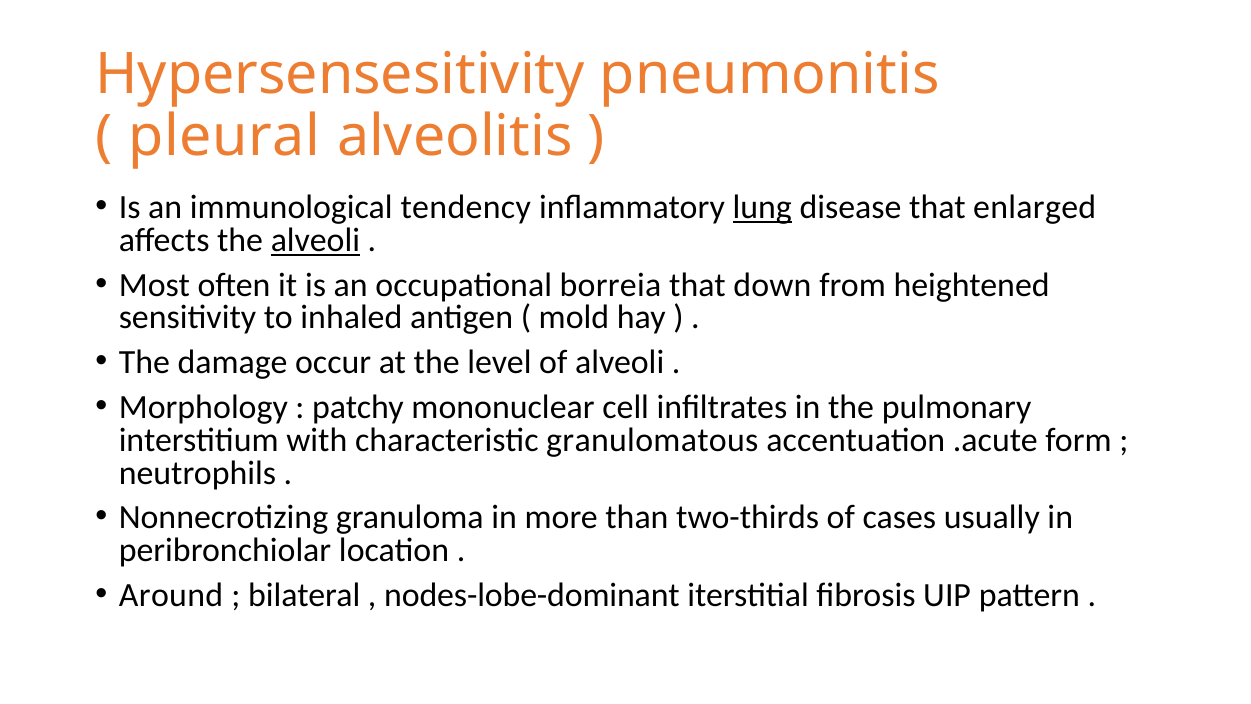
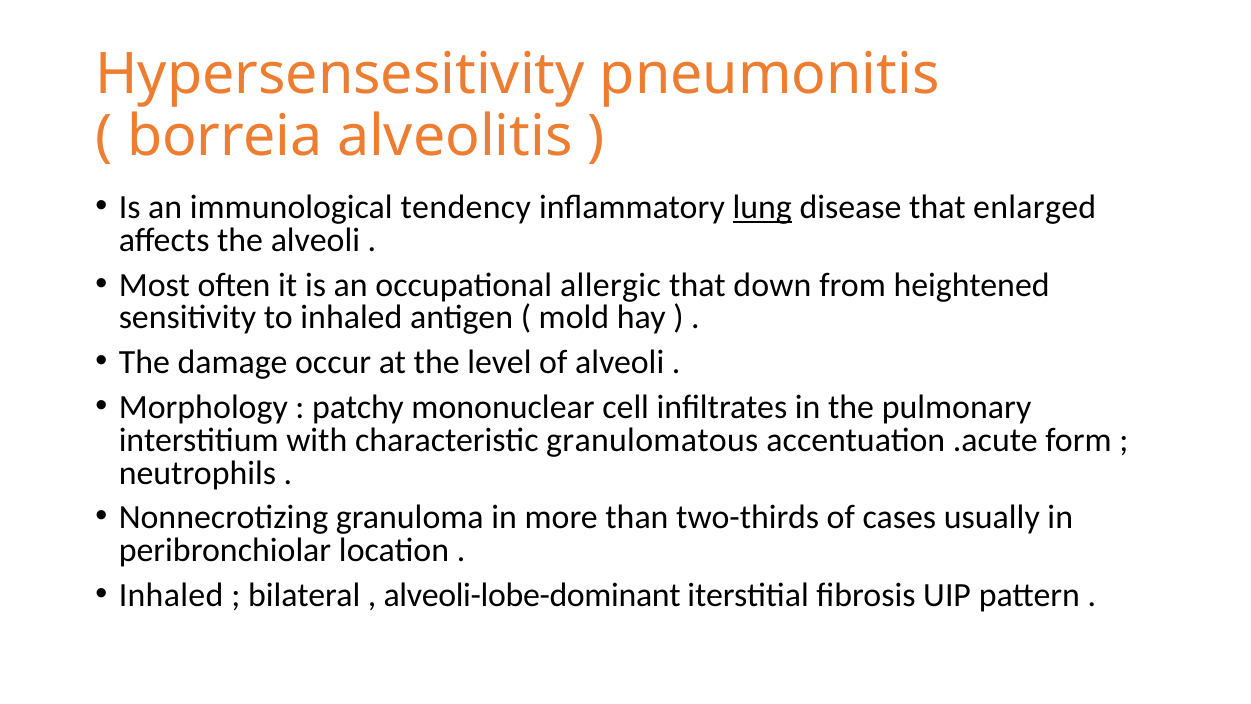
pleural: pleural -> borreia
alveoli at (315, 240) underline: present -> none
borreia: borreia -> allergic
Around at (171, 595): Around -> Inhaled
nodes-lobe-dominant: nodes-lobe-dominant -> alveoli-lobe-dominant
